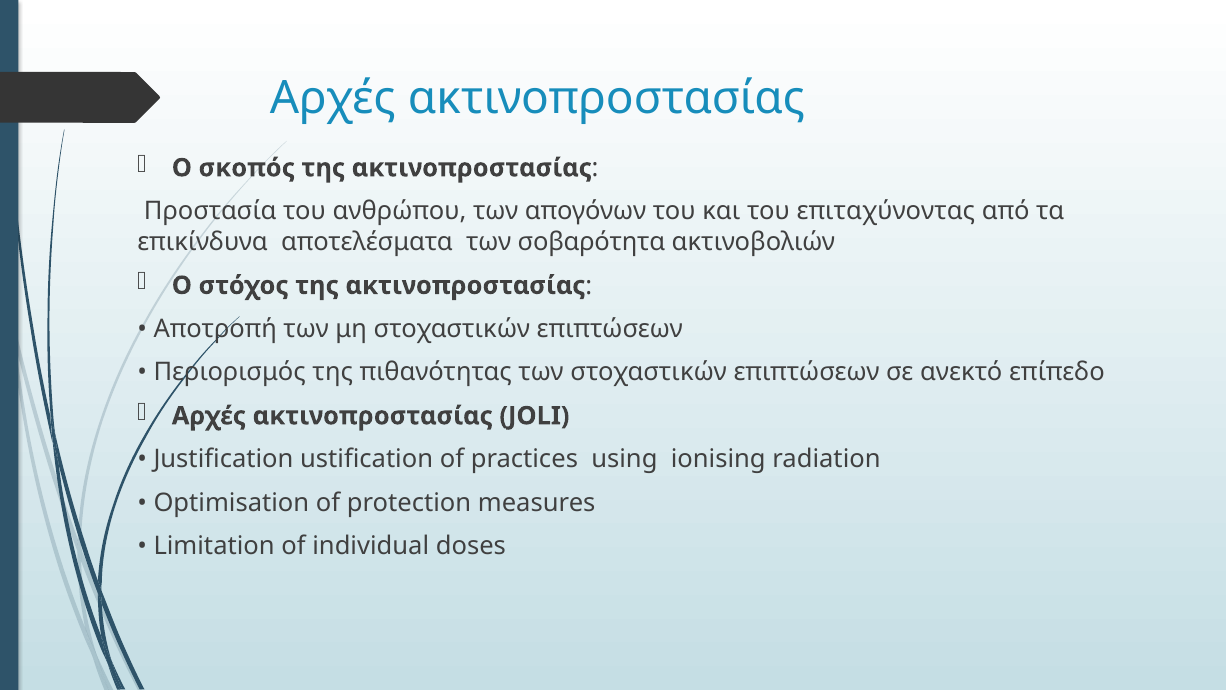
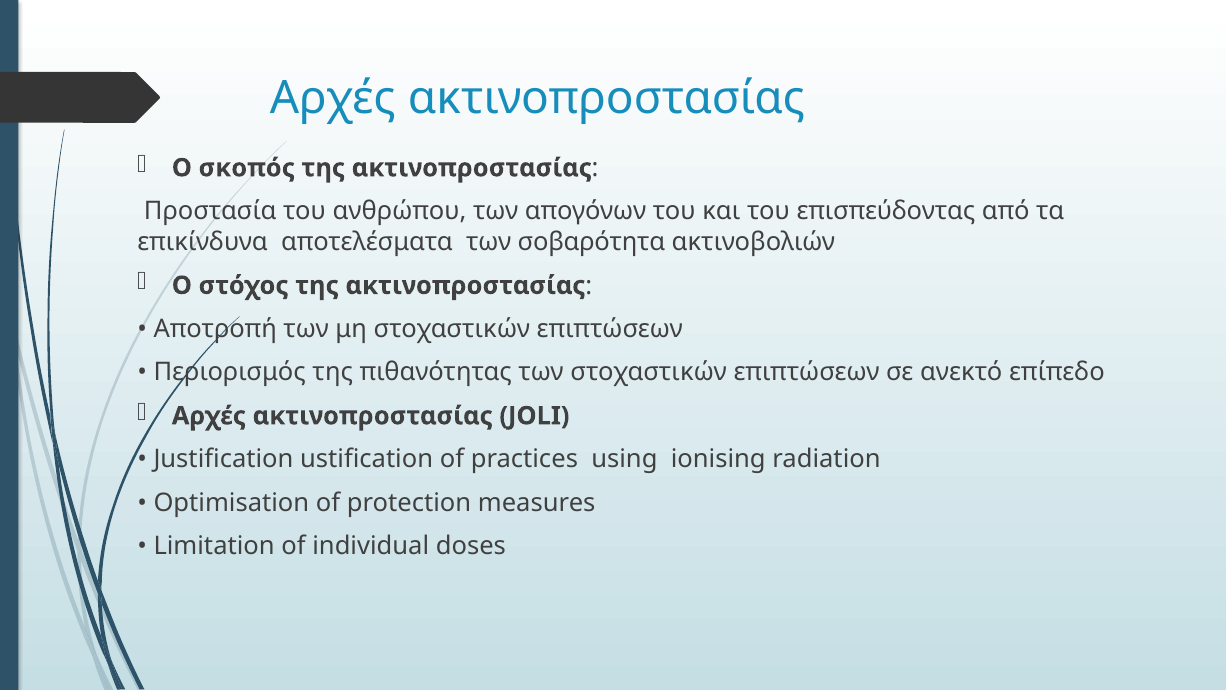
επιταχύνοντας: επιταχύνοντας -> επισπεύδοντας
